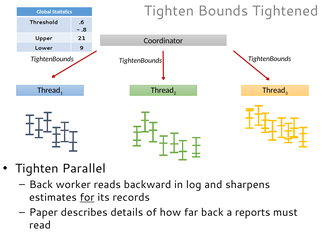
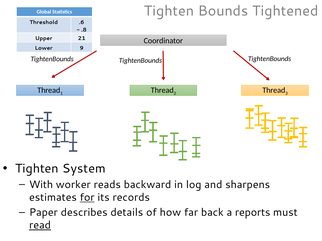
Parallel: Parallel -> System
Back at (41, 185): Back -> With
read underline: none -> present
